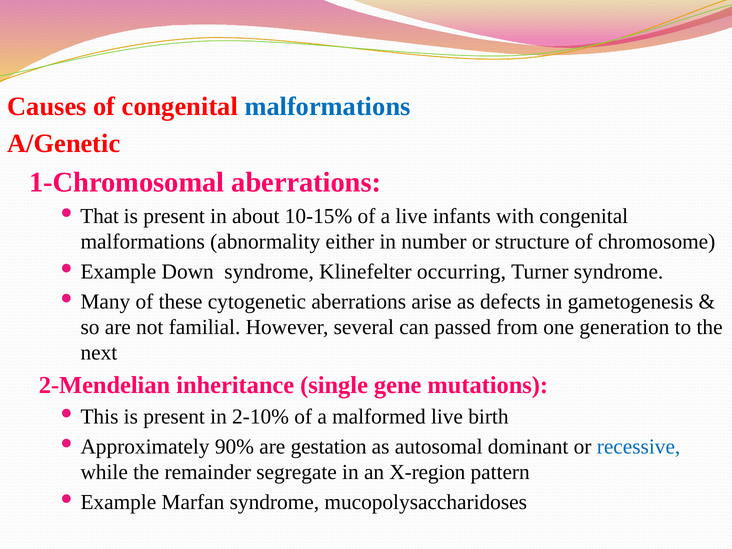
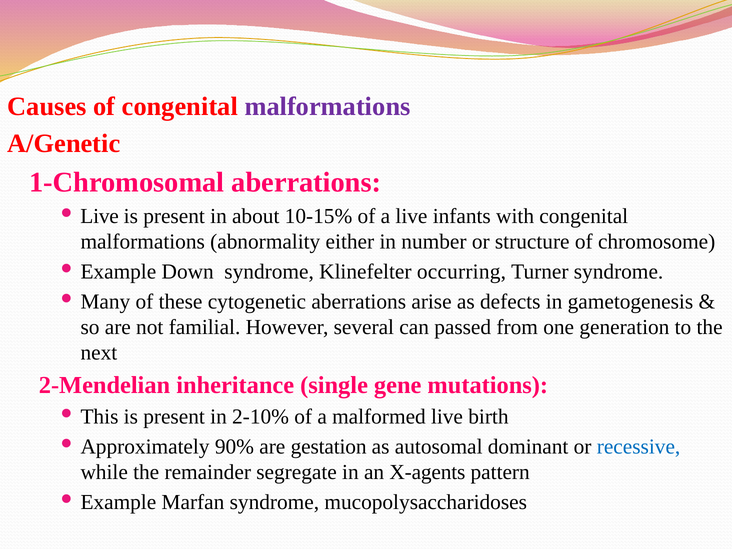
malformations at (328, 107) colour: blue -> purple
That at (100, 216): That -> Live
X-region: X-region -> X-agents
